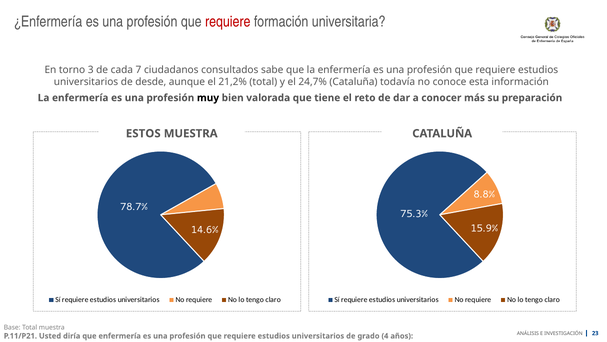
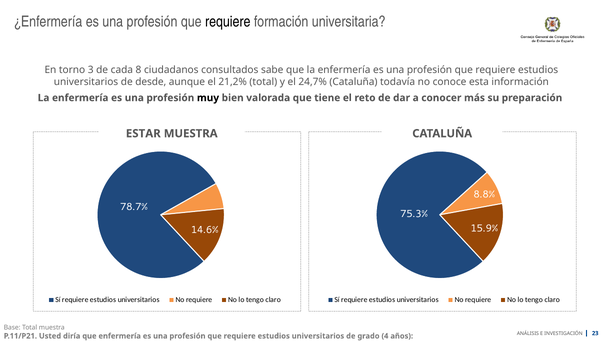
requiere at (228, 22) colour: red -> black
7: 7 -> 8
ESTOS: ESTOS -> ESTAR
